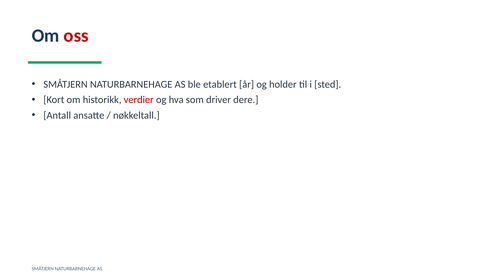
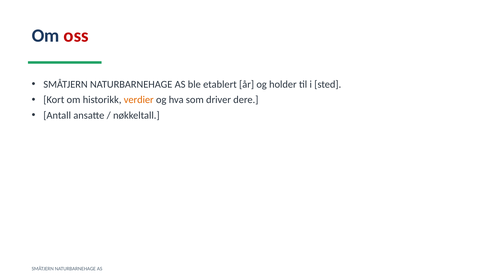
verdier colour: red -> orange
